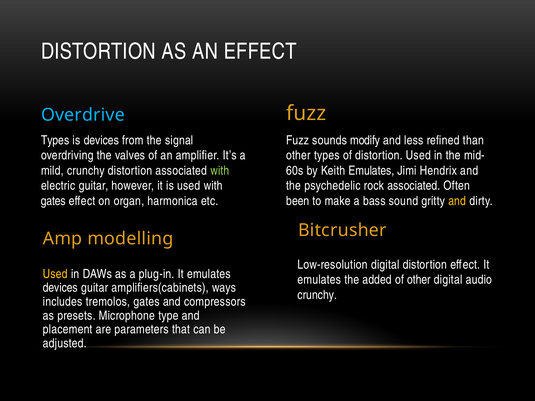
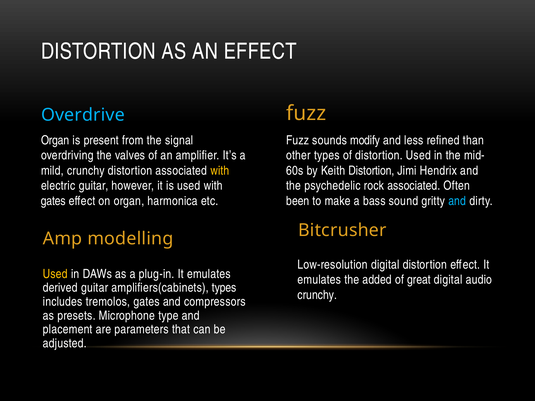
Types at (55, 140): Types -> Organ
is devices: devices -> present
with at (220, 171) colour: light green -> yellow
Keith Emulates: Emulates -> Distortion
and at (457, 201) colour: yellow -> light blue
of other: other -> great
devices at (60, 288): devices -> derived
amplifiers(cabinets ways: ways -> types
